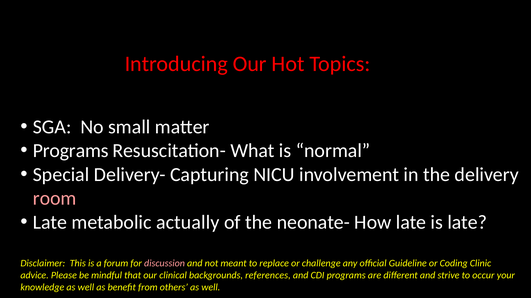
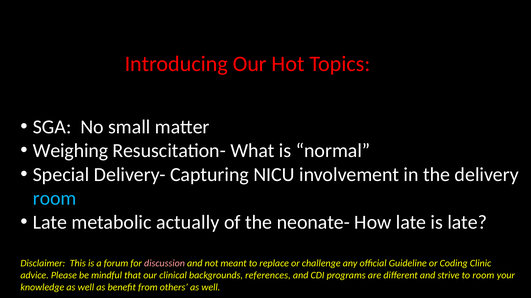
Programs at (71, 151): Programs -> Weighing
room at (55, 199) colour: pink -> light blue
to occur: occur -> room
